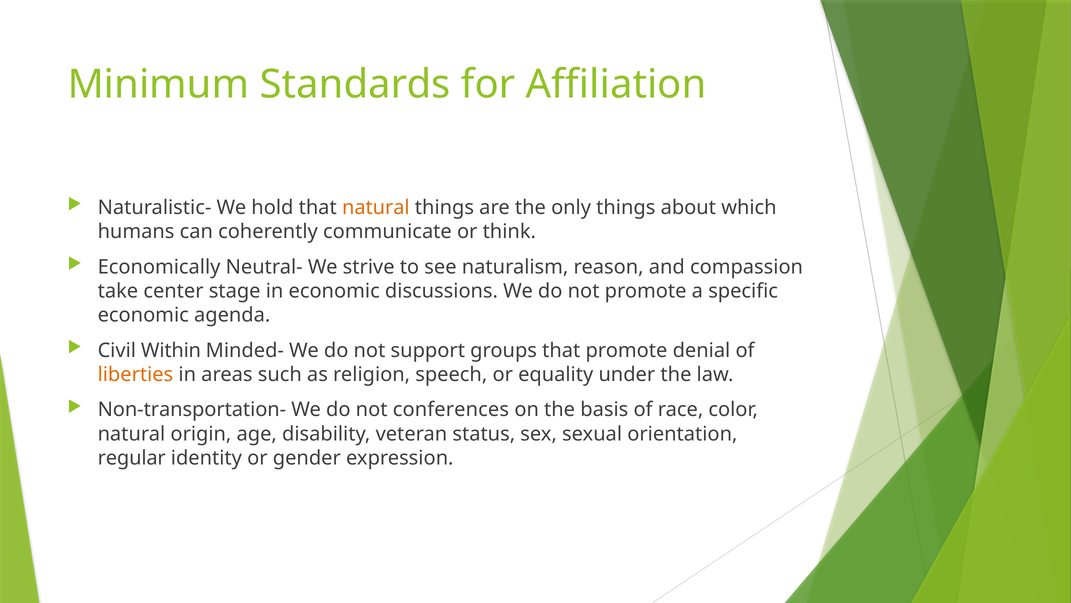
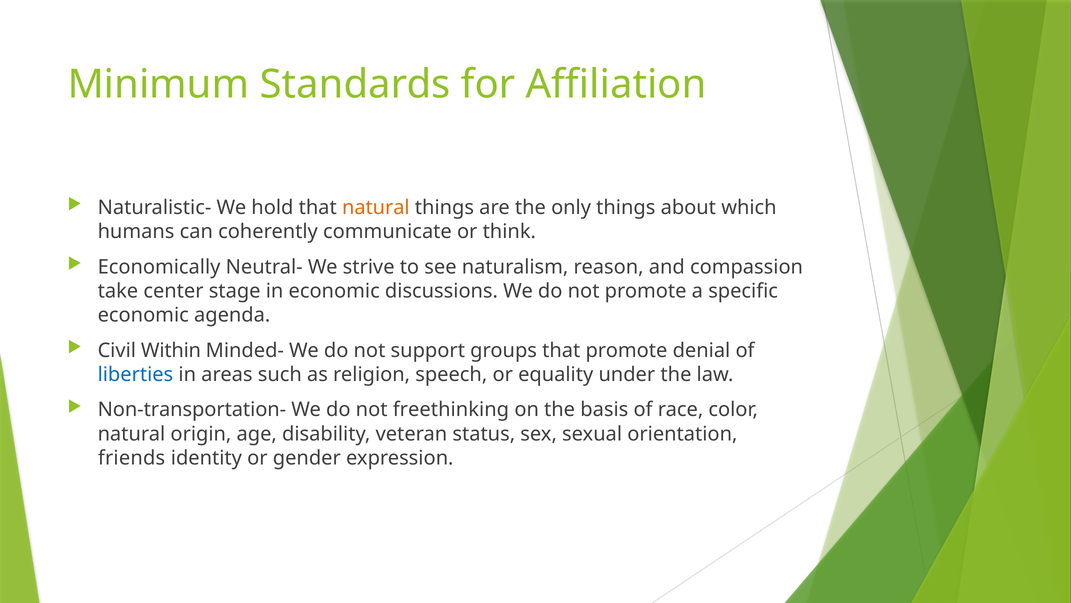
liberties colour: orange -> blue
conferences: conferences -> freethinking
regular: regular -> friends
